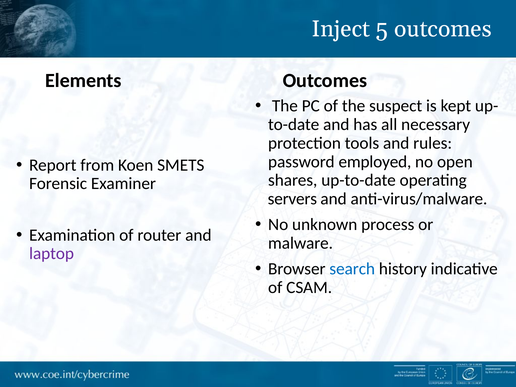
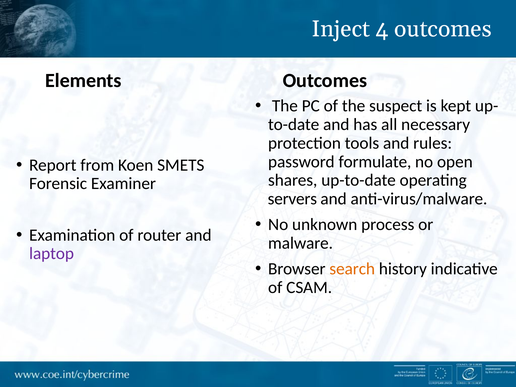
5: 5 -> 4
employed: employed -> formulate
search colour: blue -> orange
